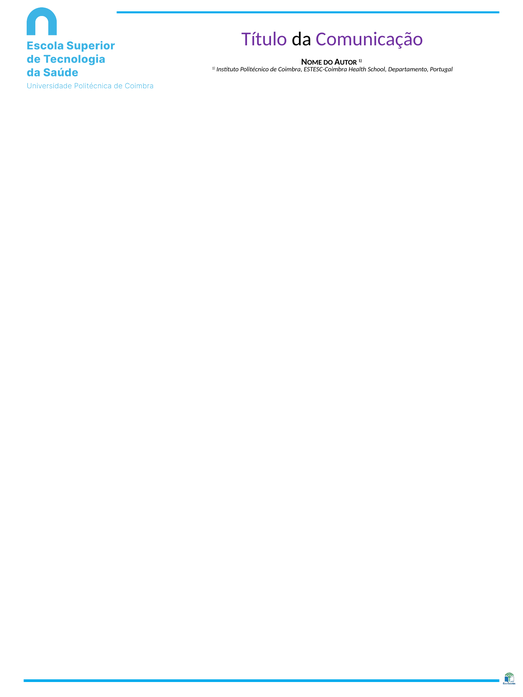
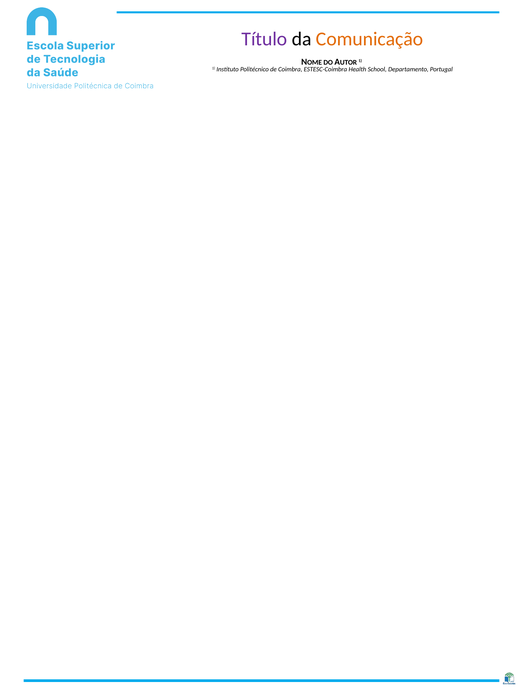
Comunicação colour: purple -> orange
